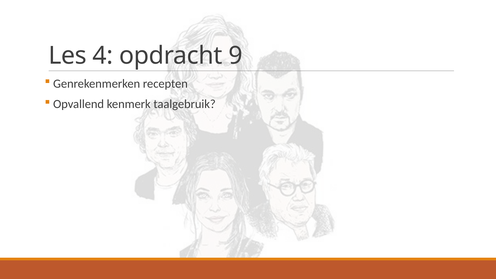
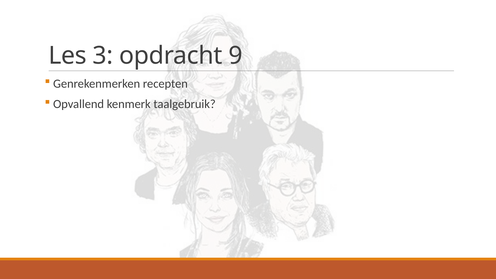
4: 4 -> 3
